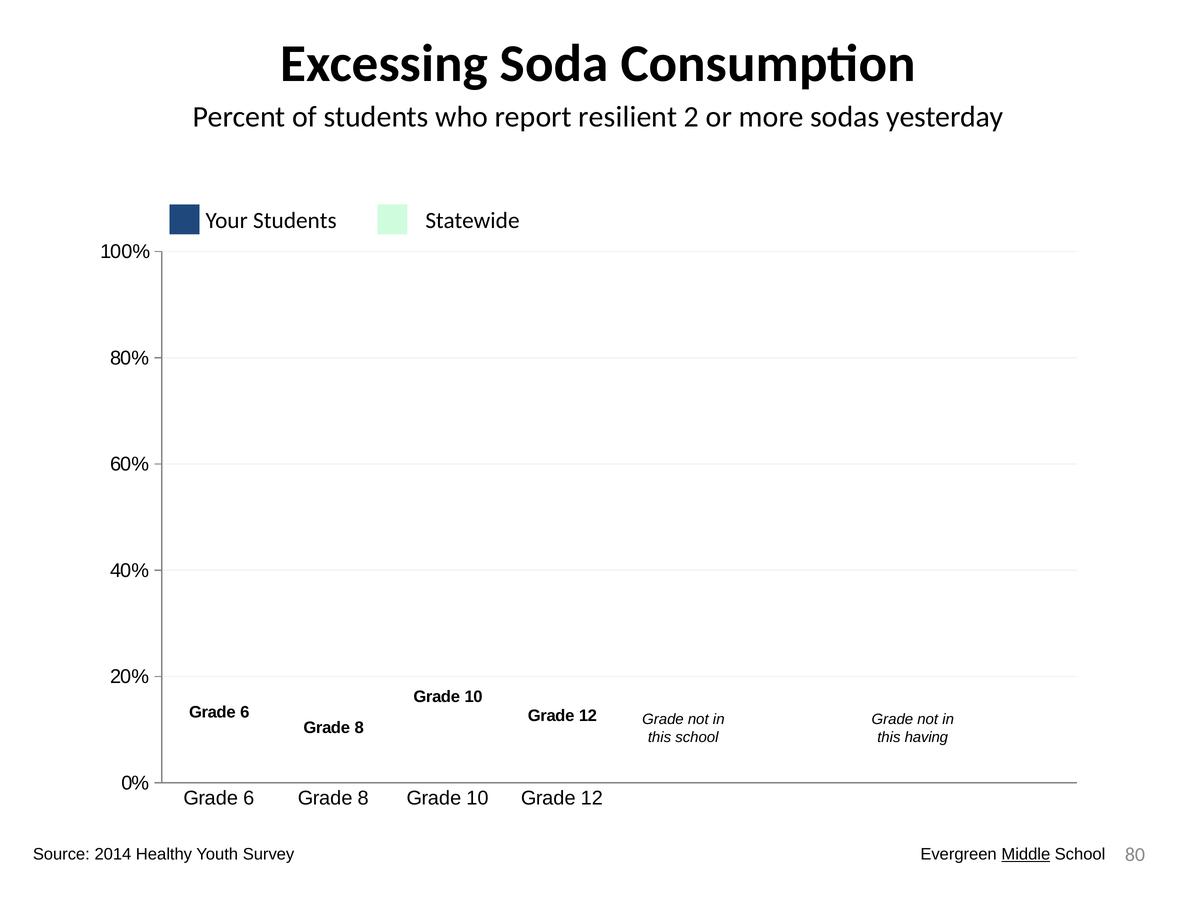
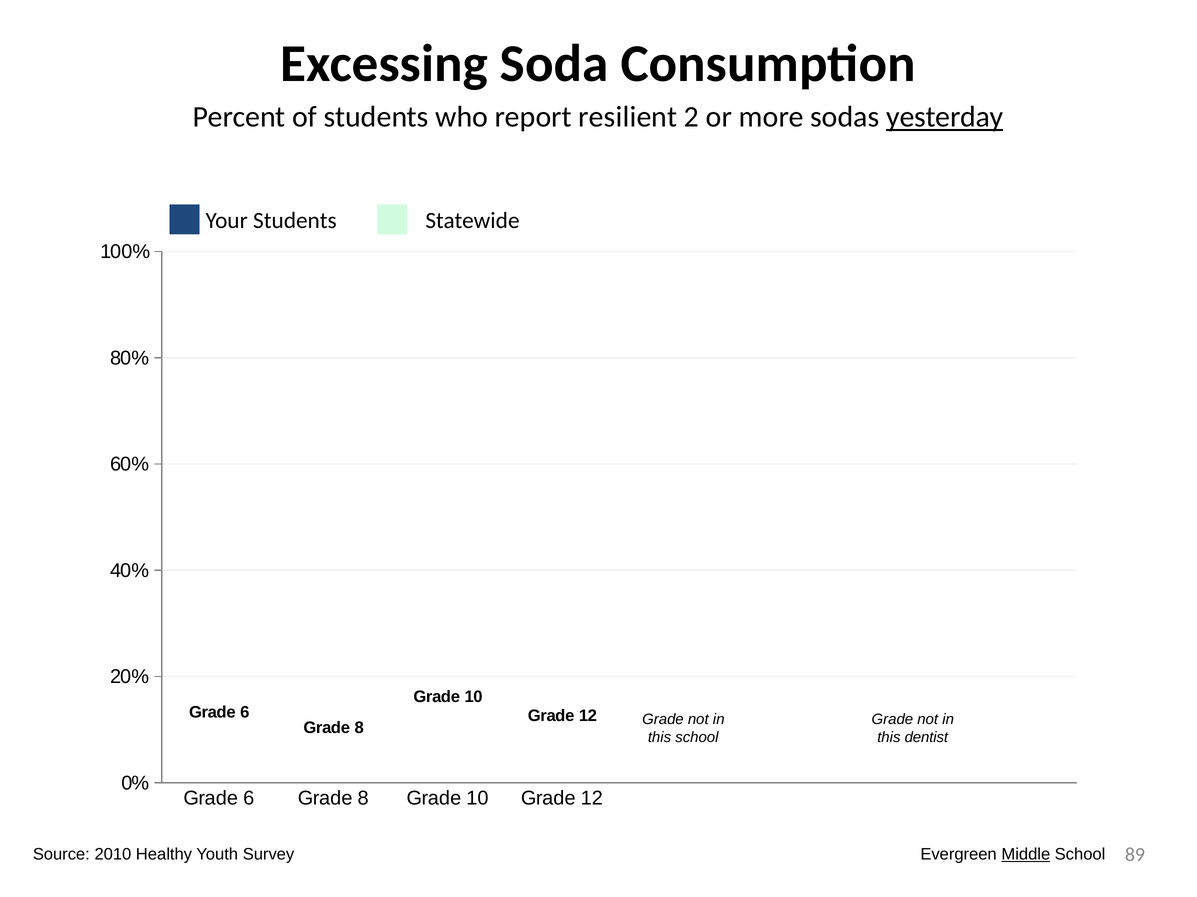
yesterday underline: none -> present
having: having -> dentist
2014: 2014 -> 2010
80: 80 -> 89
